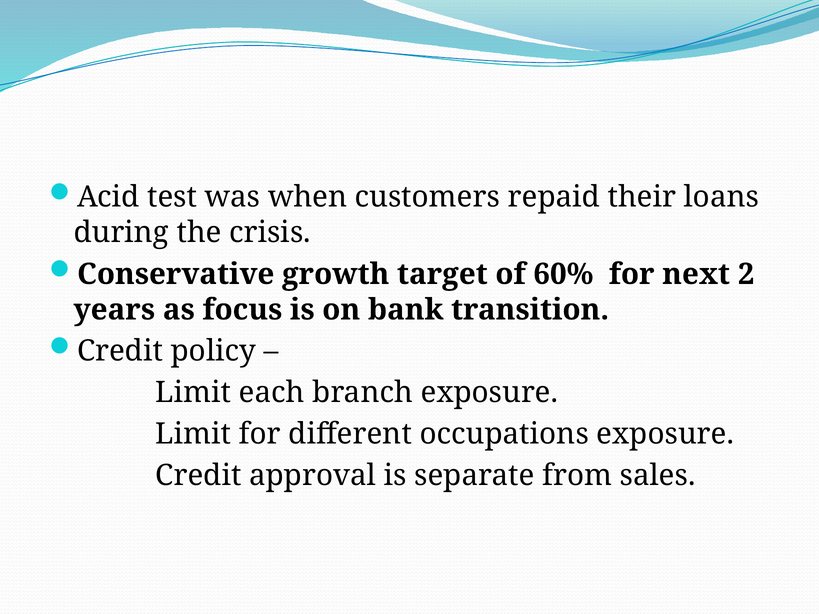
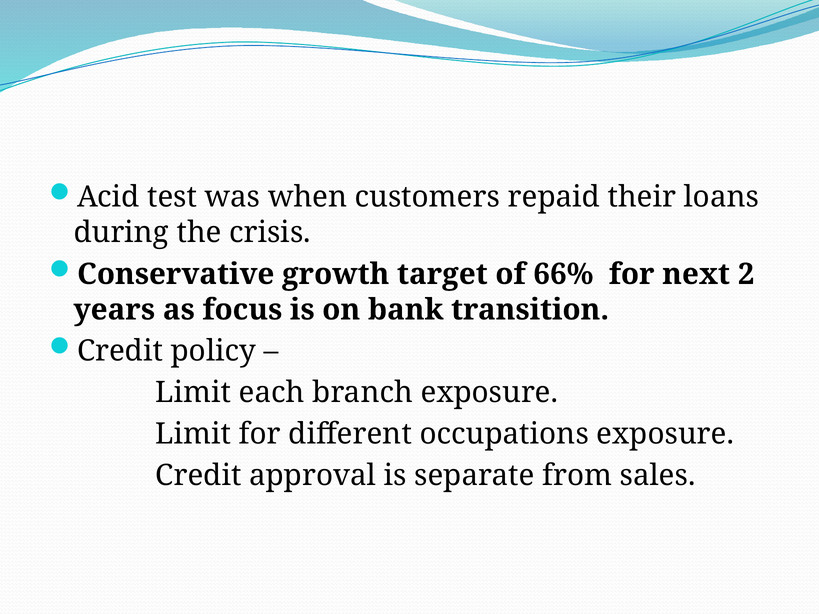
60%: 60% -> 66%
